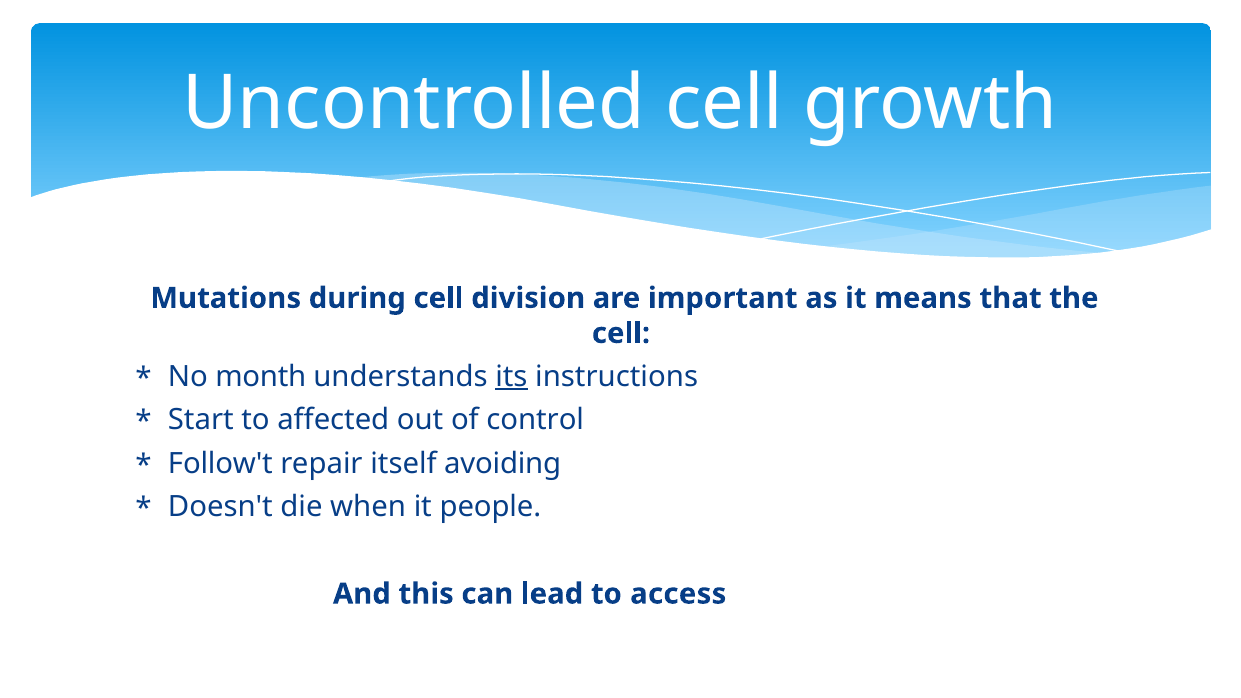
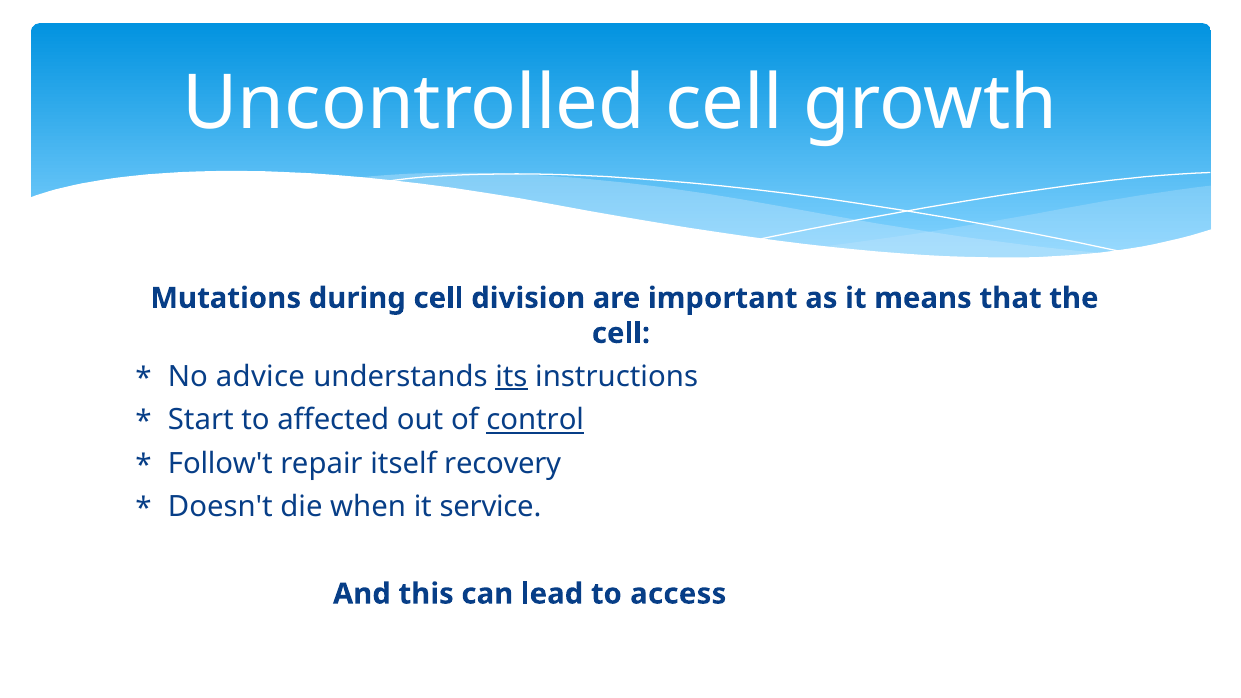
month: month -> advice
control underline: none -> present
avoiding: avoiding -> recovery
people: people -> service
